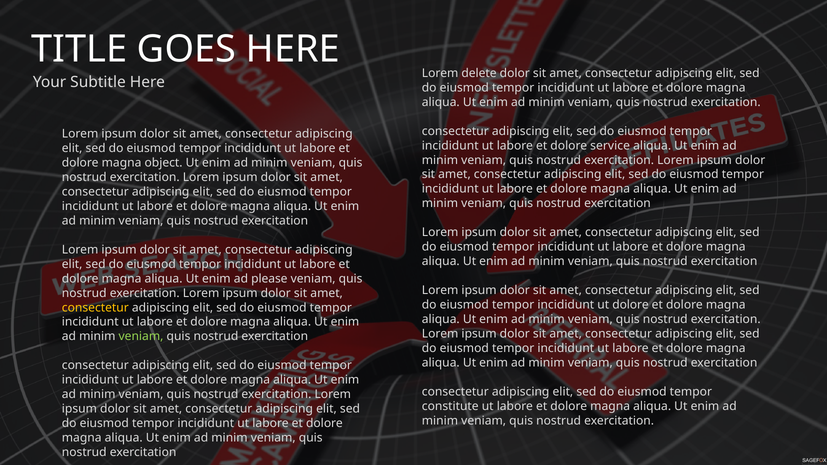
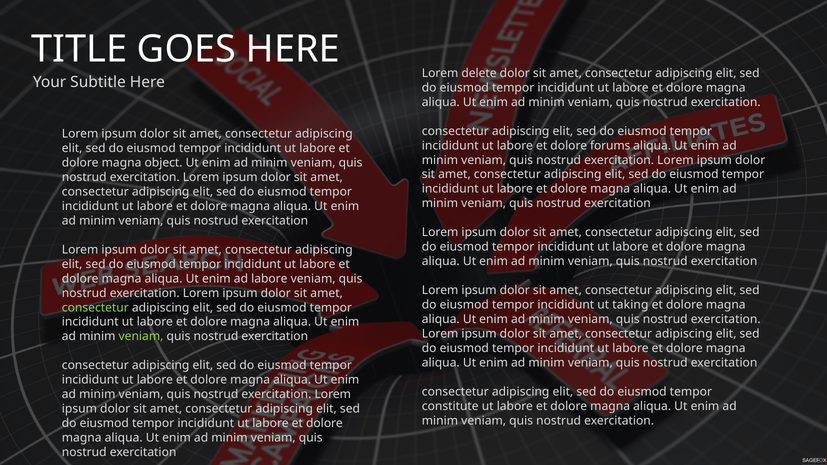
service: service -> forums
ad please: please -> labore
ut dolore: dolore -> taking
consectetur at (95, 308) colour: yellow -> light green
